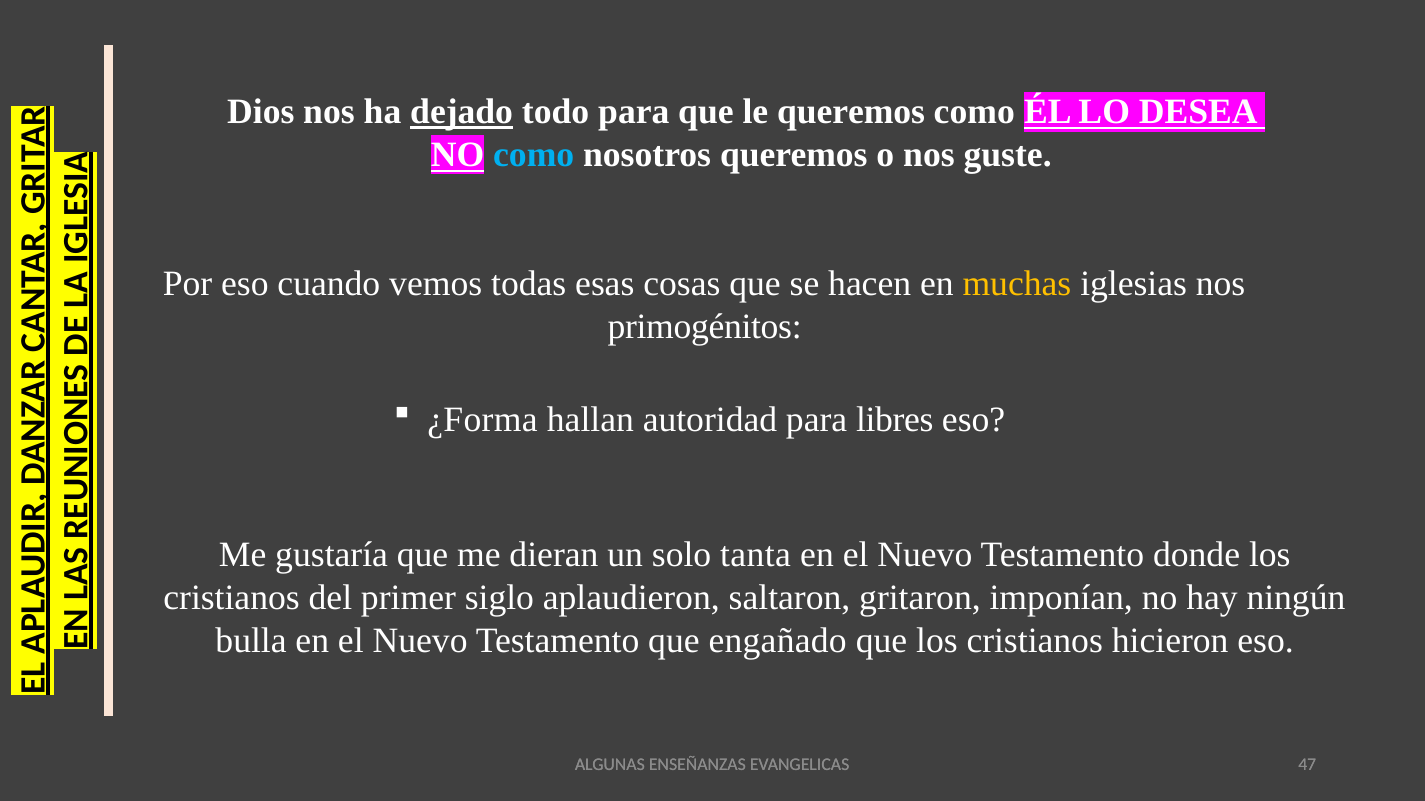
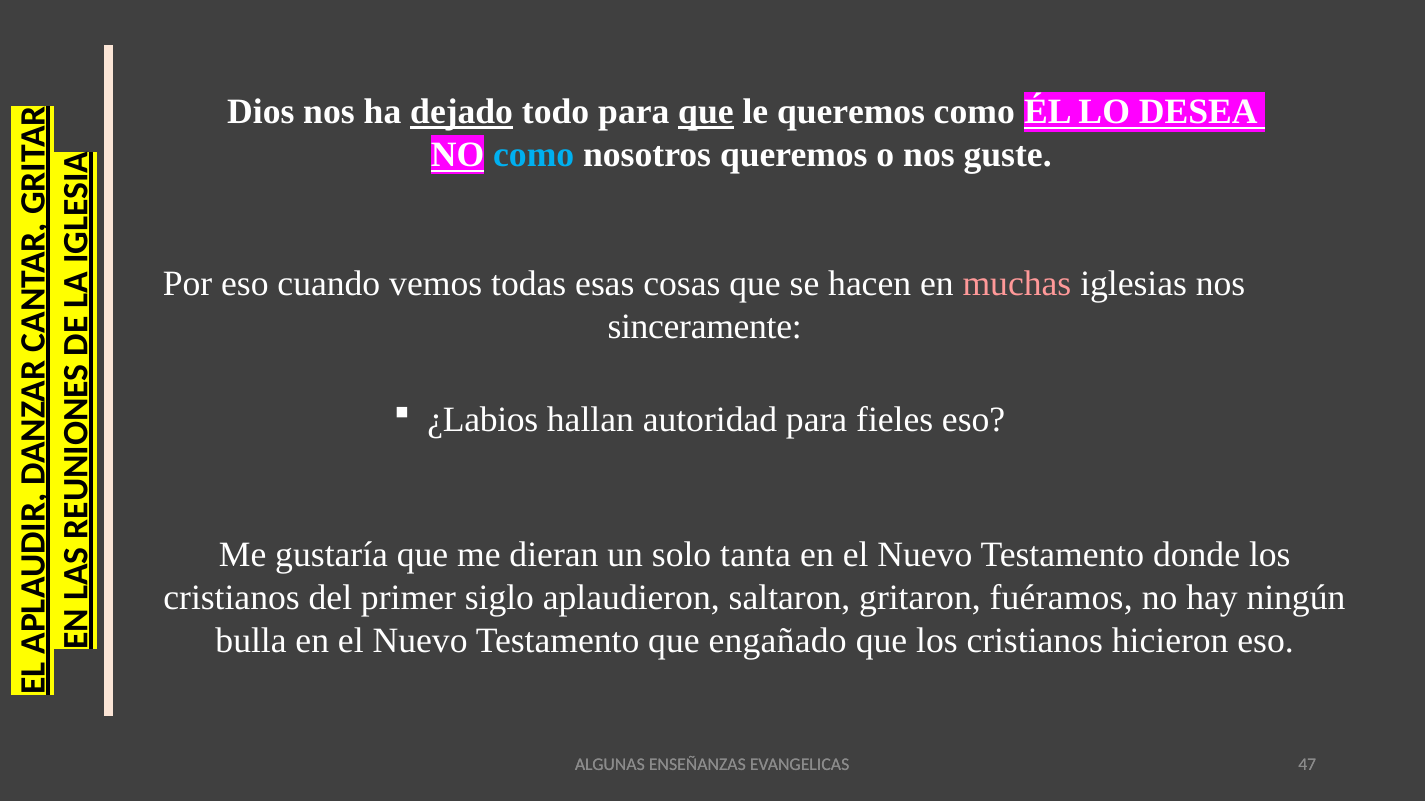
que at (706, 112) underline: none -> present
muchas colour: yellow -> pink
primogénitos: primogénitos -> sinceramente
¿Forma: ¿Forma -> ¿Labios
libres: libres -> fieles
imponían: imponían -> fuéramos
